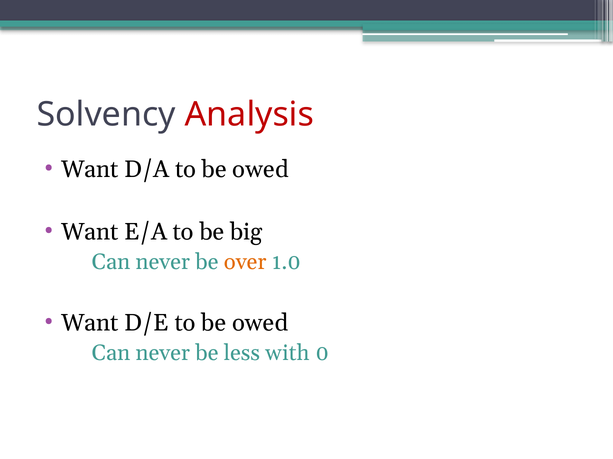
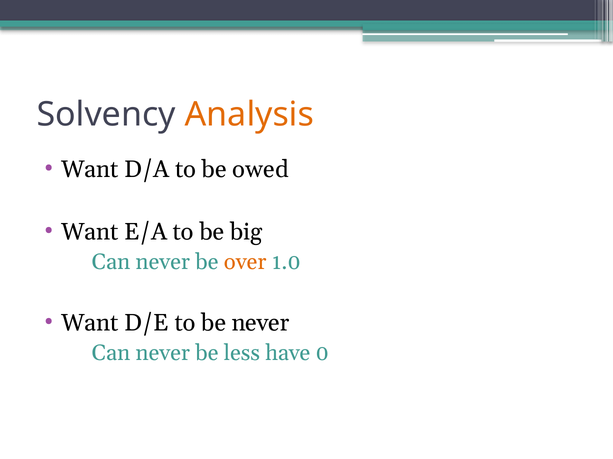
Analysis colour: red -> orange
D/E to be owed: owed -> never
with: with -> have
